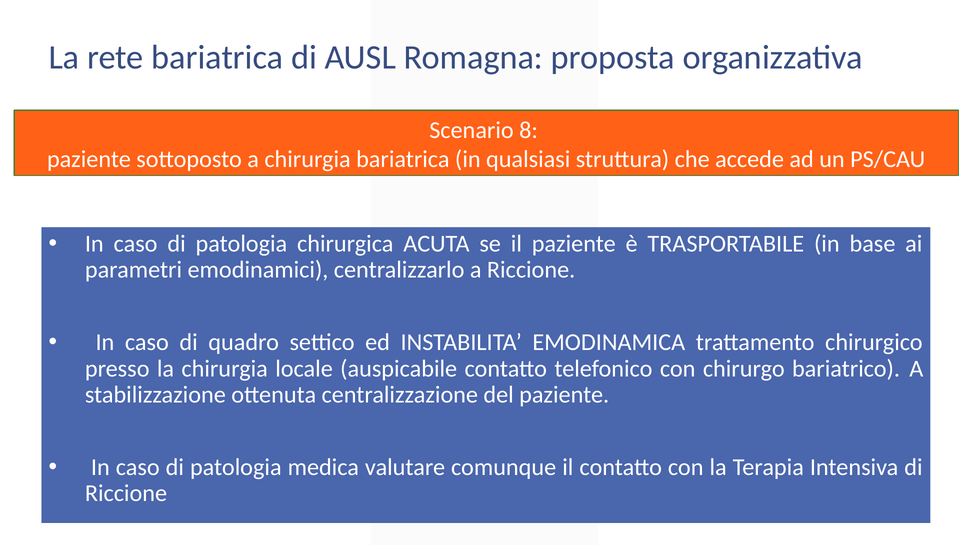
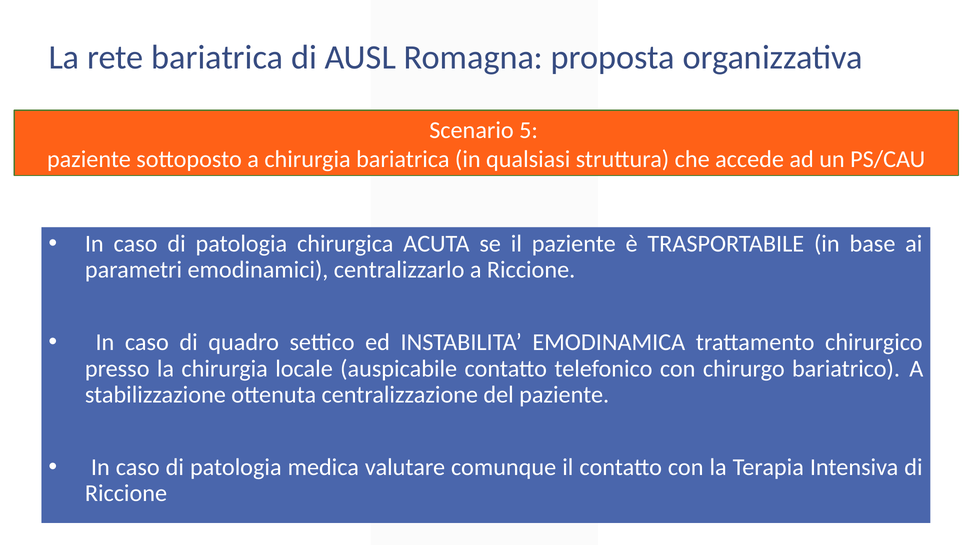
8: 8 -> 5
